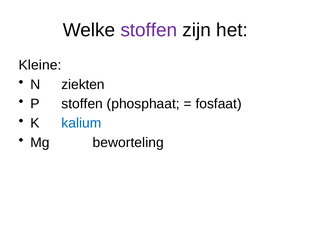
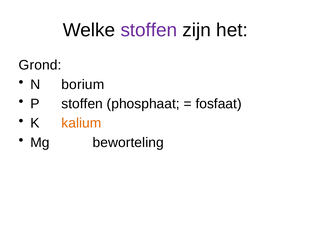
Kleine: Kleine -> Grond
ziekten: ziekten -> borium
kalium colour: blue -> orange
